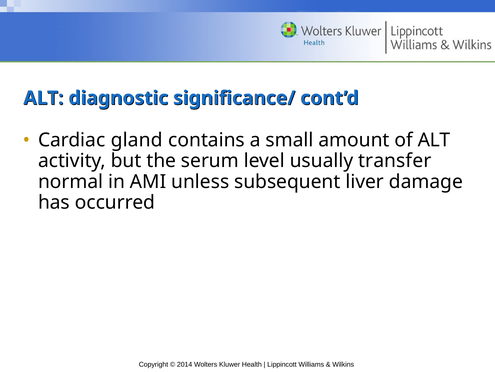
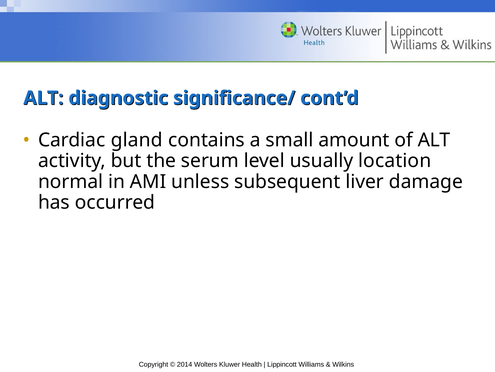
transfer: transfer -> location
